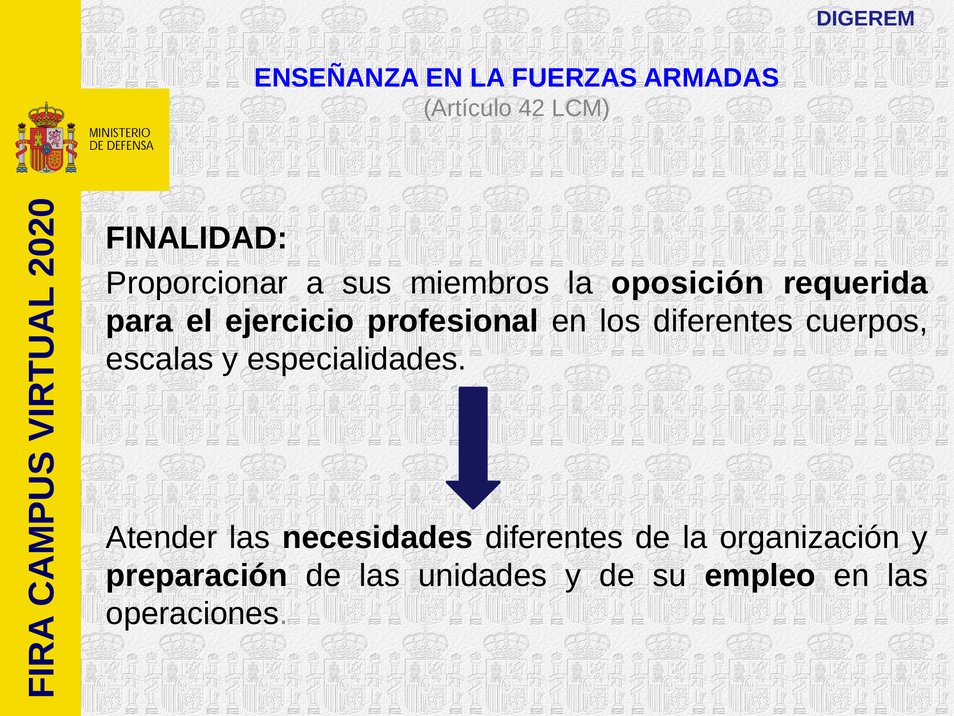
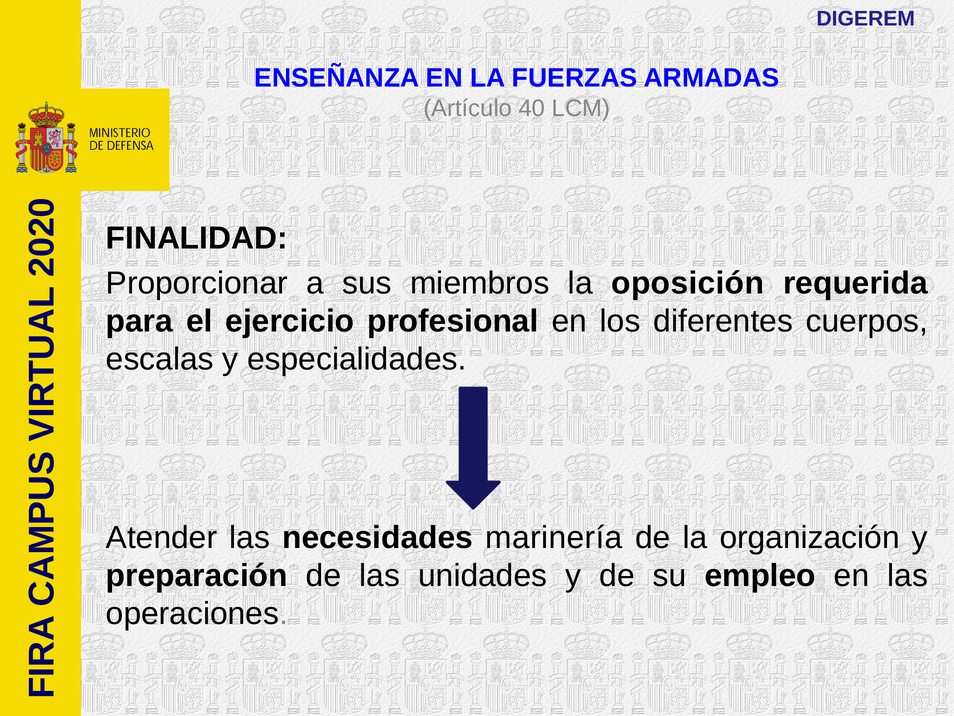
42: 42 -> 40
necesidades diferentes: diferentes -> marinería
